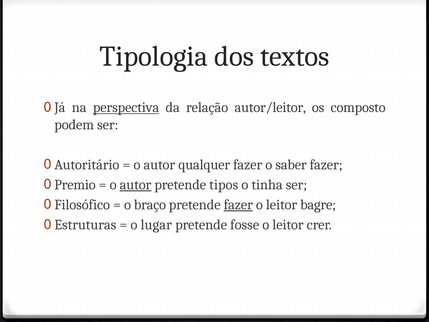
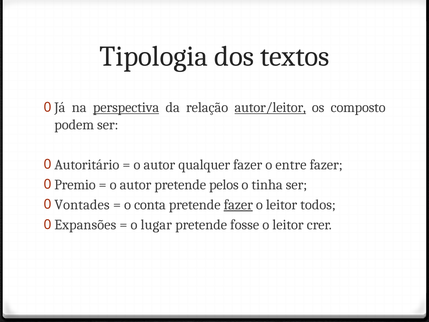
autor/leitor underline: none -> present
saber: saber -> entre
autor at (135, 185) underline: present -> none
tipos: tipos -> pelos
Filosófico: Filosófico -> Vontades
braço: braço -> conta
bagre: bagre -> todos
Estruturas: Estruturas -> Expansões
